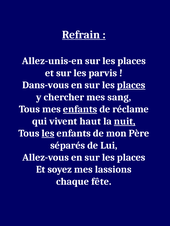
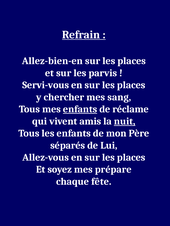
Allez-unis-en: Allez-unis-en -> Allez-bien-en
Dans-vous: Dans-vous -> Servi-vous
places at (131, 85) underline: present -> none
haut: haut -> amis
les at (48, 134) underline: present -> none
lassions: lassions -> prépare
